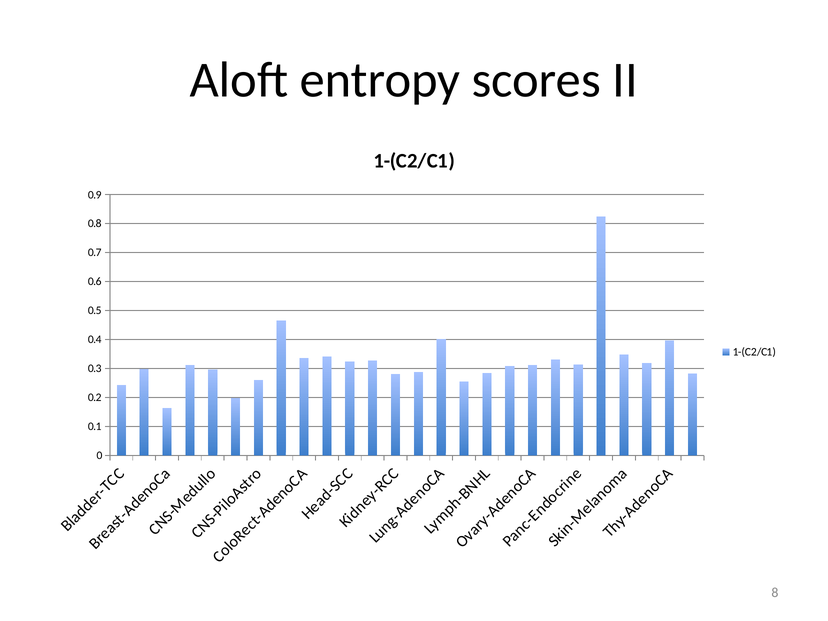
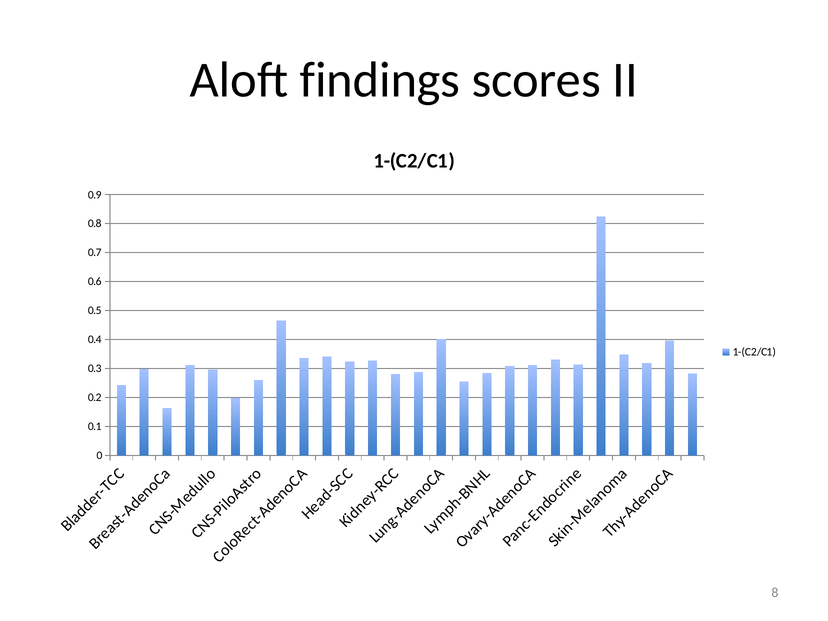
entropy: entropy -> findings
